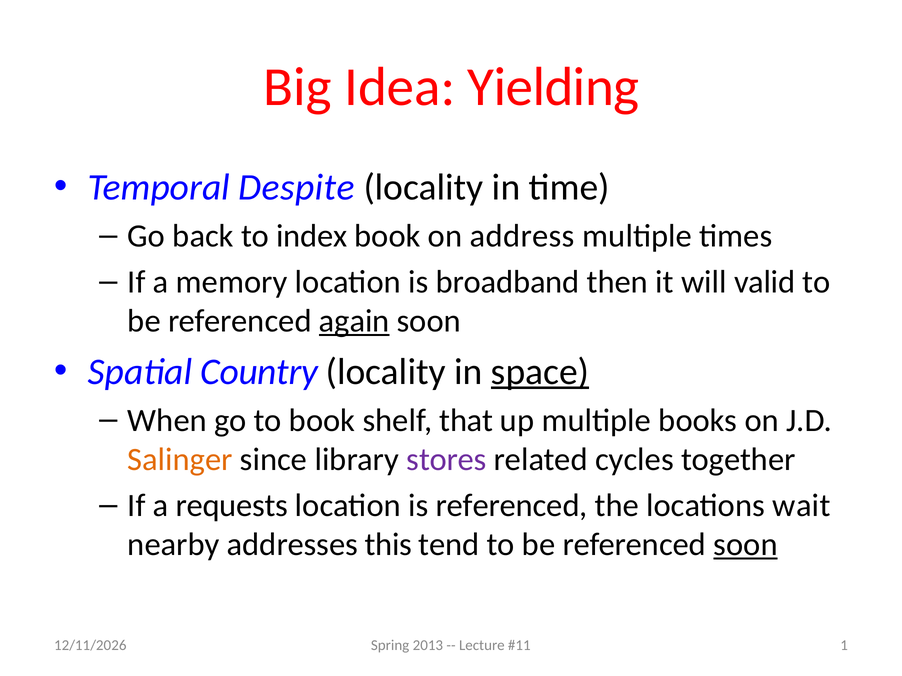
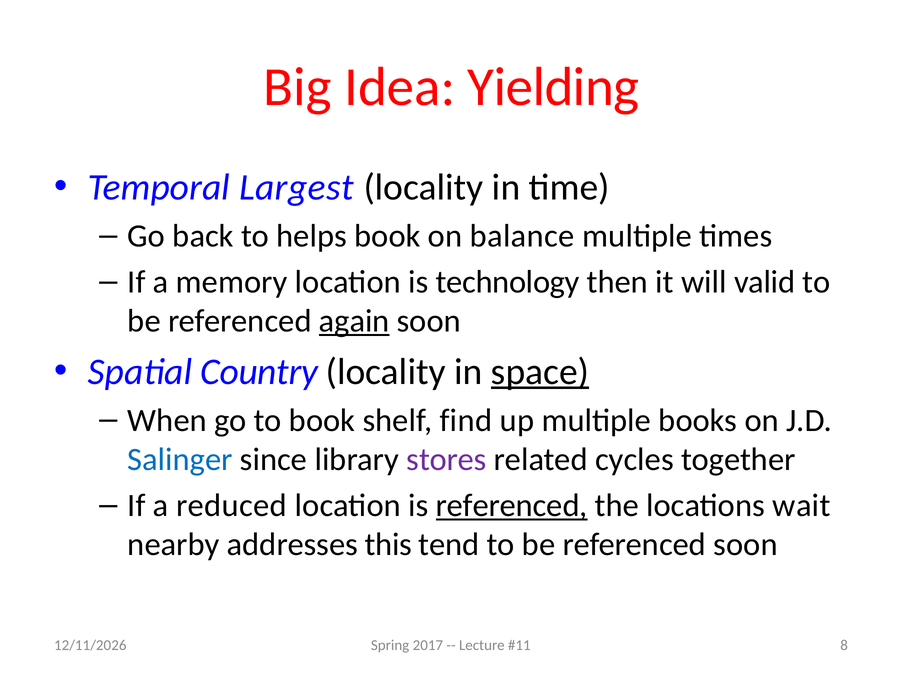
Despite: Despite -> Largest
index: index -> helps
address: address -> balance
broadband: broadband -> technology
that: that -> find
Salinger colour: orange -> blue
requests: requests -> reduced
referenced at (512, 506) underline: none -> present
soon at (746, 545) underline: present -> none
2013: 2013 -> 2017
1: 1 -> 8
